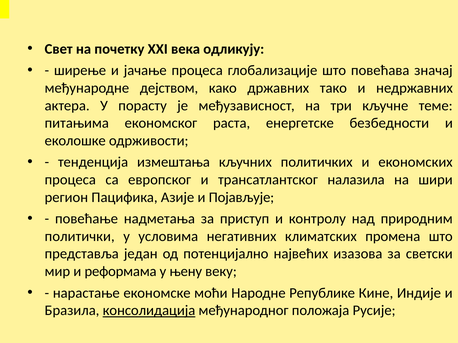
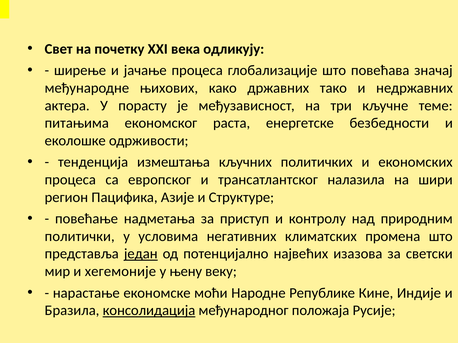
дејством: дејством -> њихових
Појављује: Појављује -> Структуре
један underline: none -> present
реформама: реформама -> хегемоније
